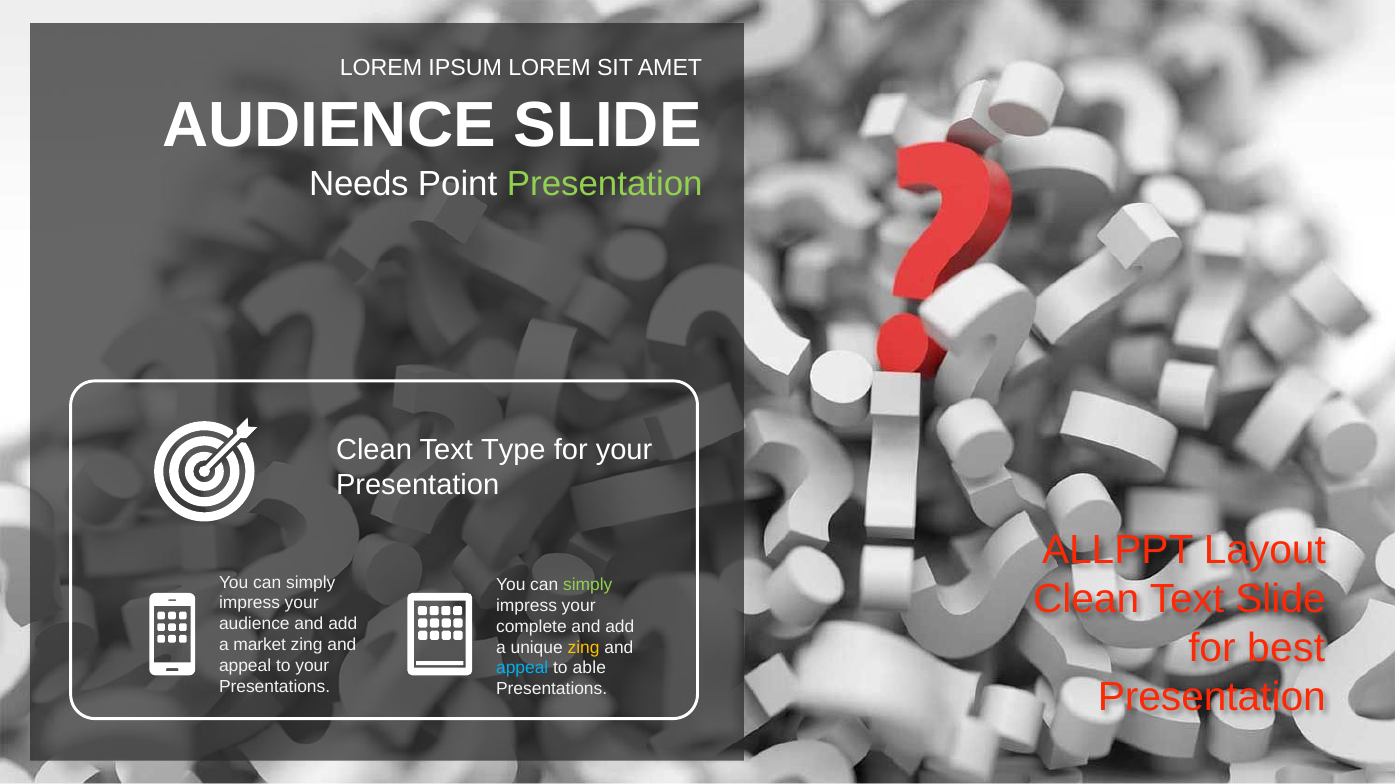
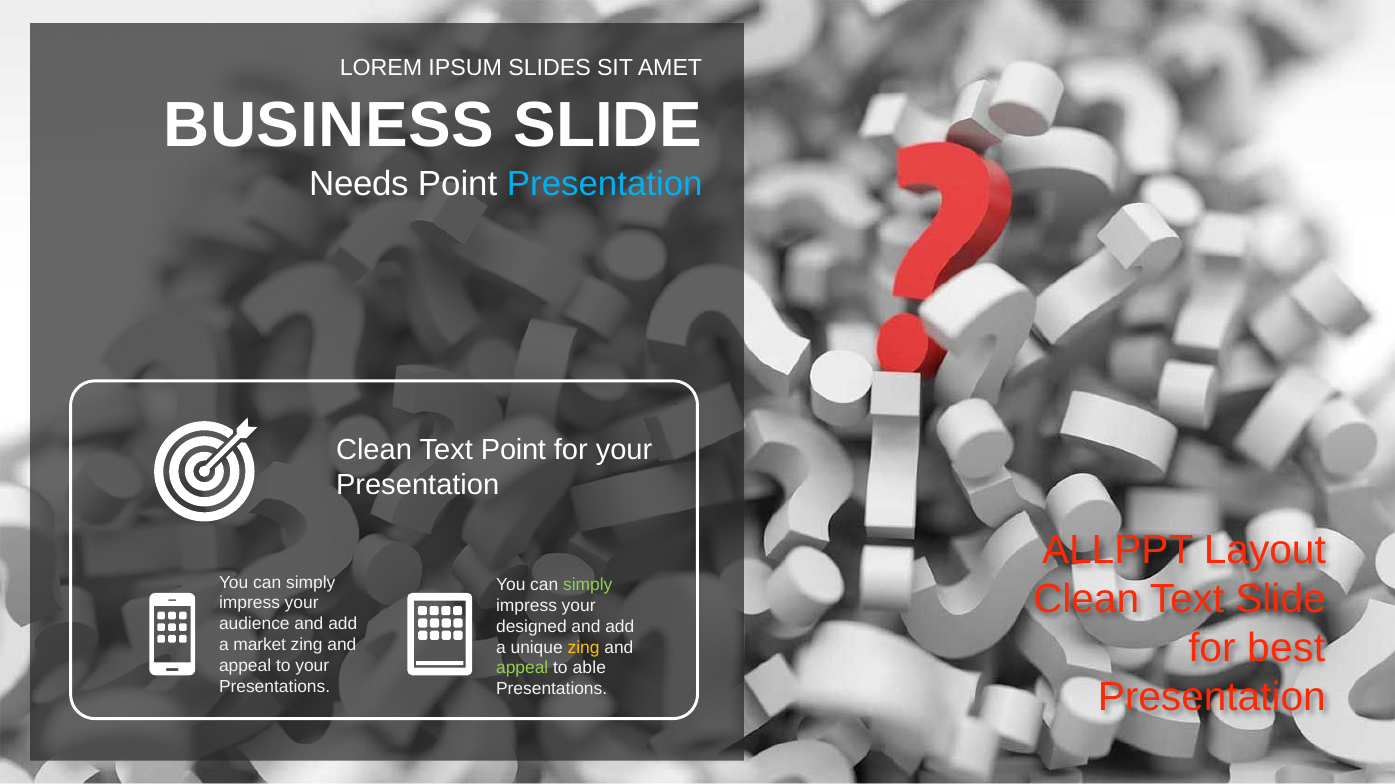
IPSUM LOREM: LOREM -> SLIDES
AUDIENCE at (329, 125): AUDIENCE -> BUSINESS
Presentation at (605, 184) colour: light green -> light blue
Text Type: Type -> Point
complete: complete -> designed
appeal at (522, 669) colour: light blue -> light green
